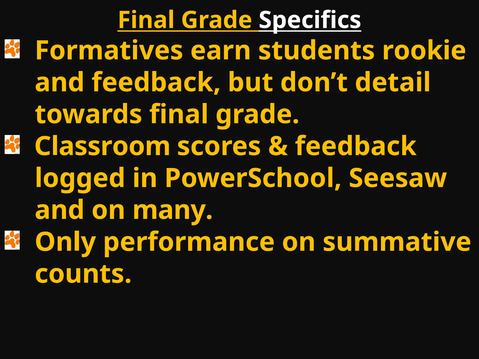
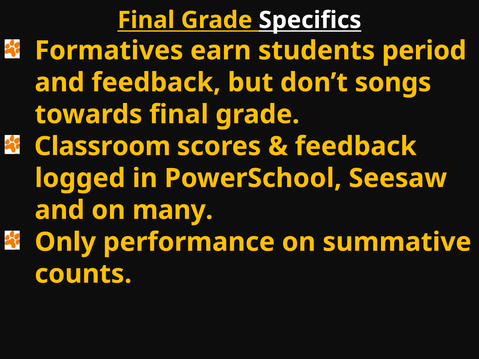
rookie: rookie -> period
detail: detail -> songs
